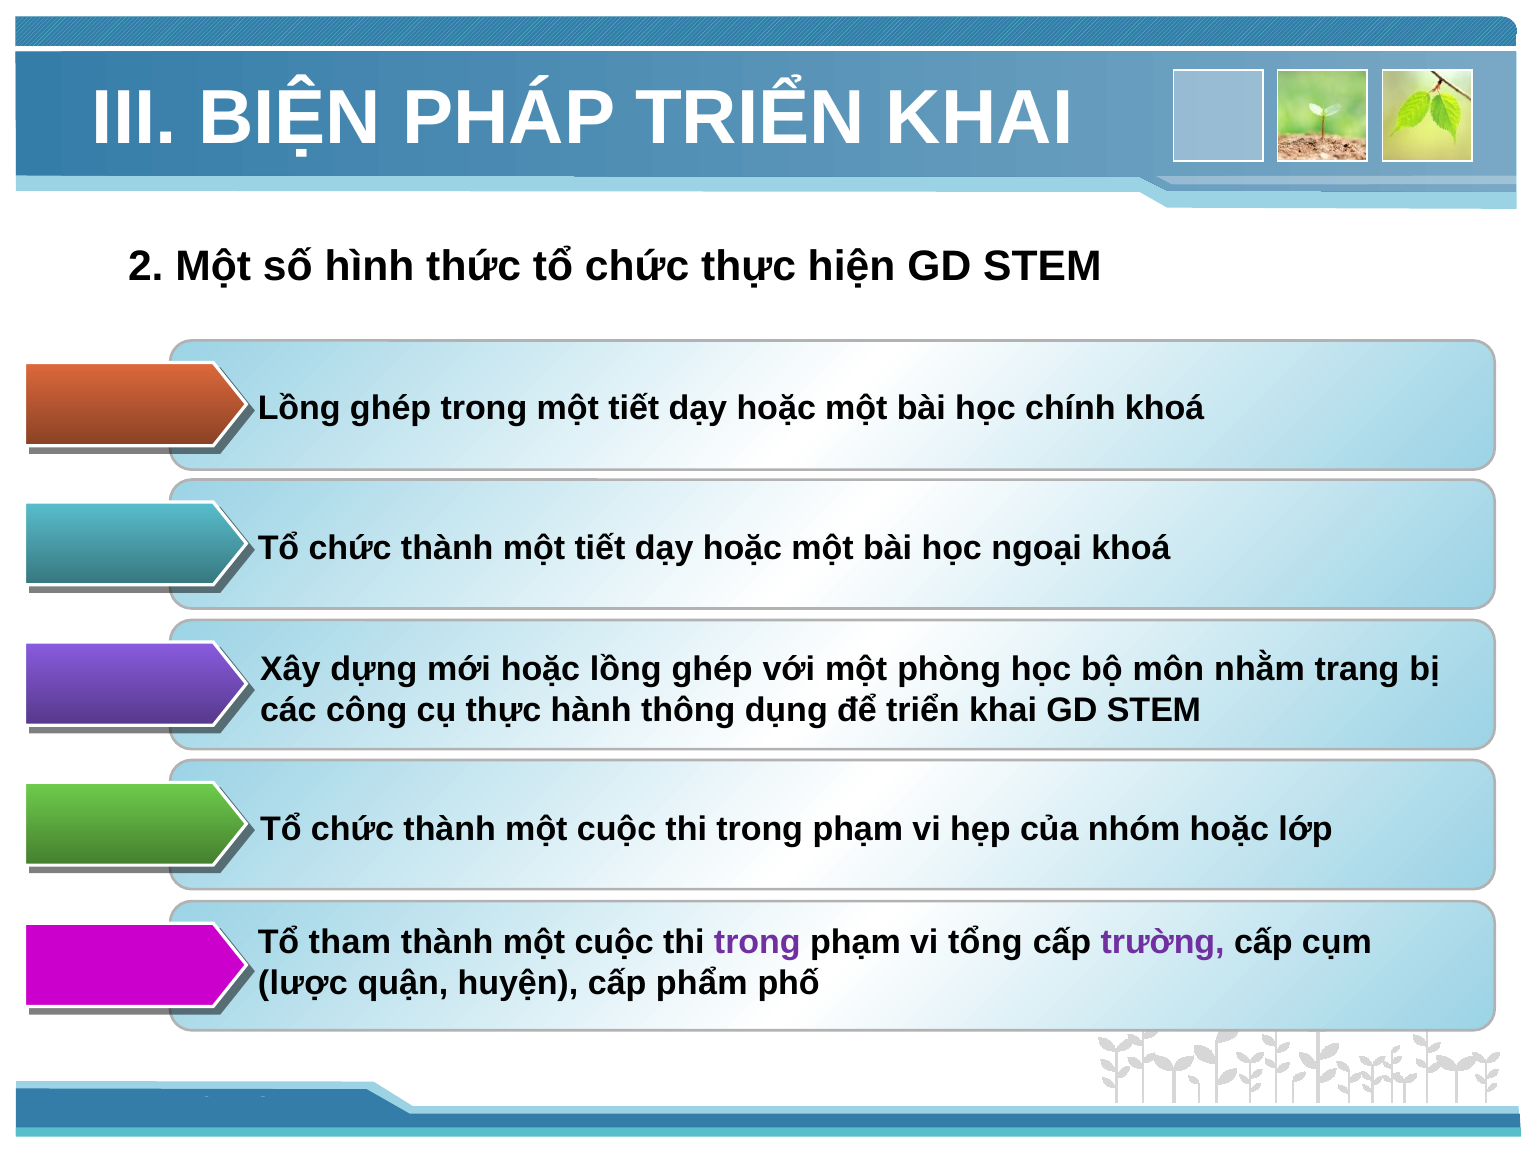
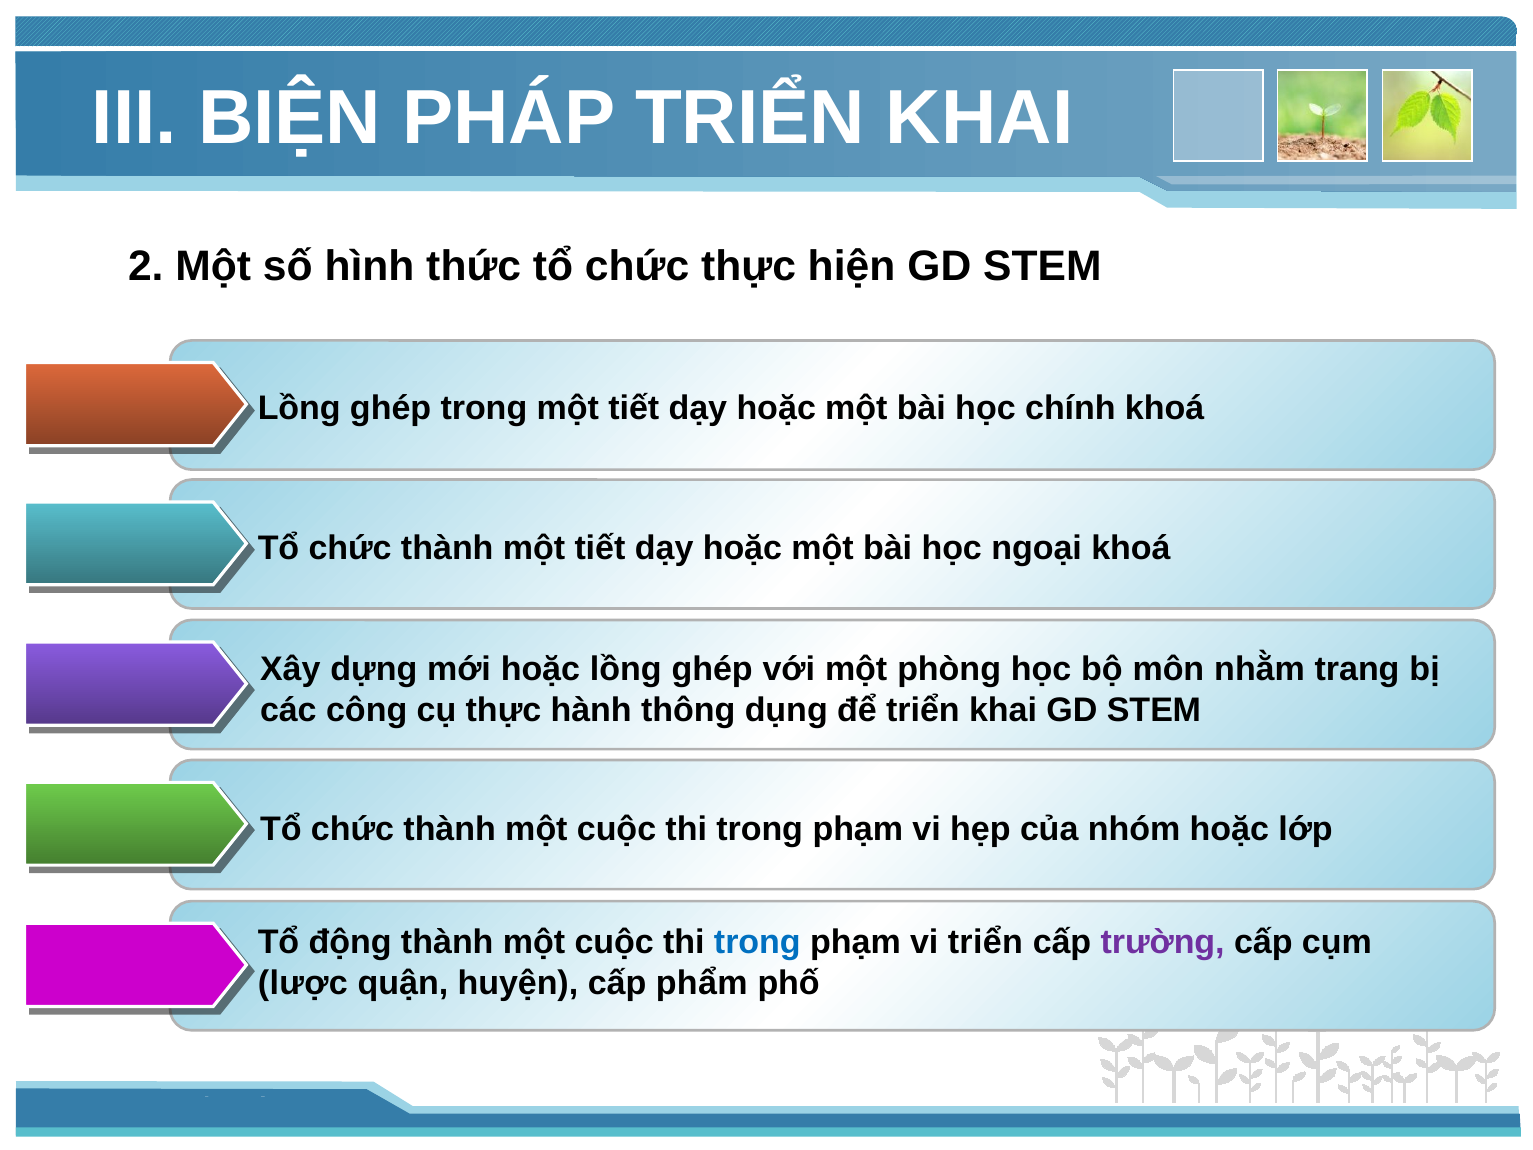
tham: tham -> động
trong at (757, 942) colour: purple -> blue
vi tổng: tổng -> triển
